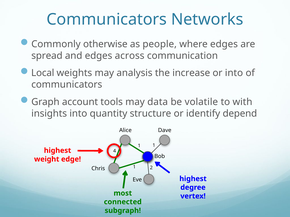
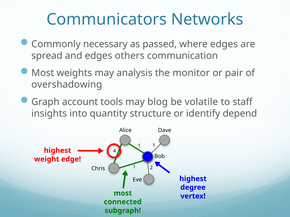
otherwise: otherwise -> necessary
people: people -> passed
across: across -> others
Local at (43, 73): Local -> Most
increase: increase -> monitor
or into: into -> pair
communicators at (67, 85): communicators -> overshadowing
data: data -> blog
with: with -> staff
